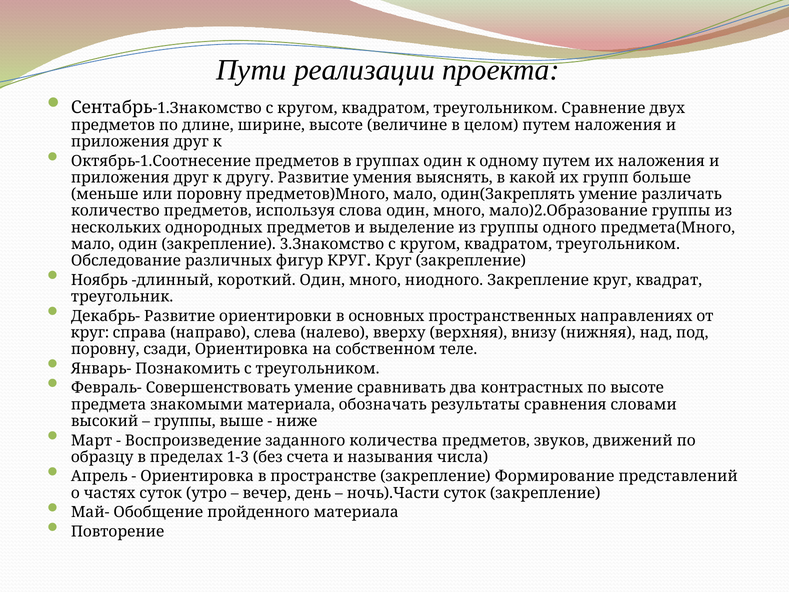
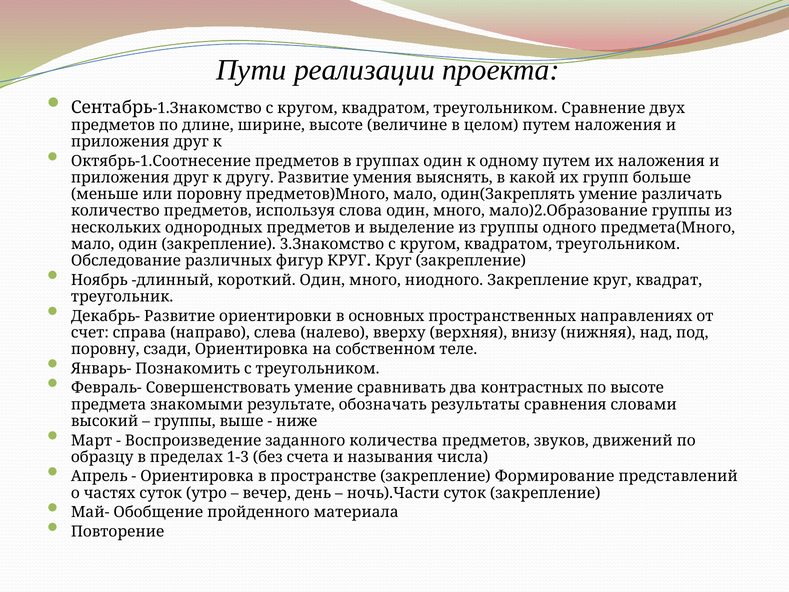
круг at (90, 332): круг -> счет
знакомыми материала: материала -> результате
